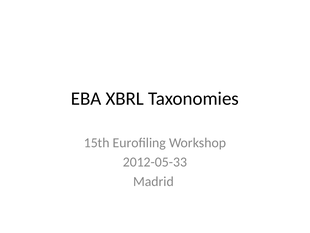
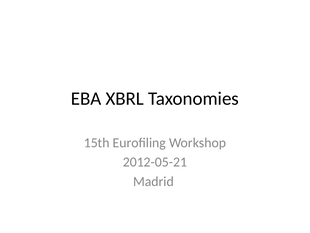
2012-05-33: 2012-05-33 -> 2012-05-21
